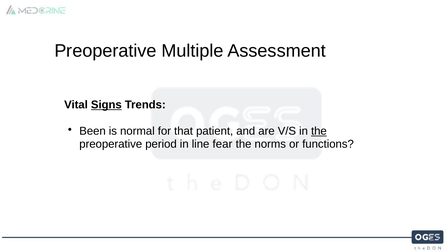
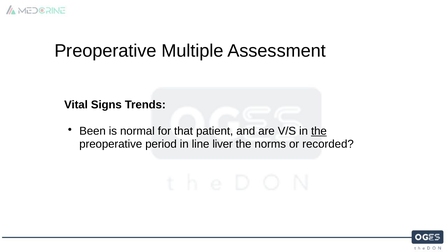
Signs underline: present -> none
fear: fear -> liver
functions: functions -> recorded
